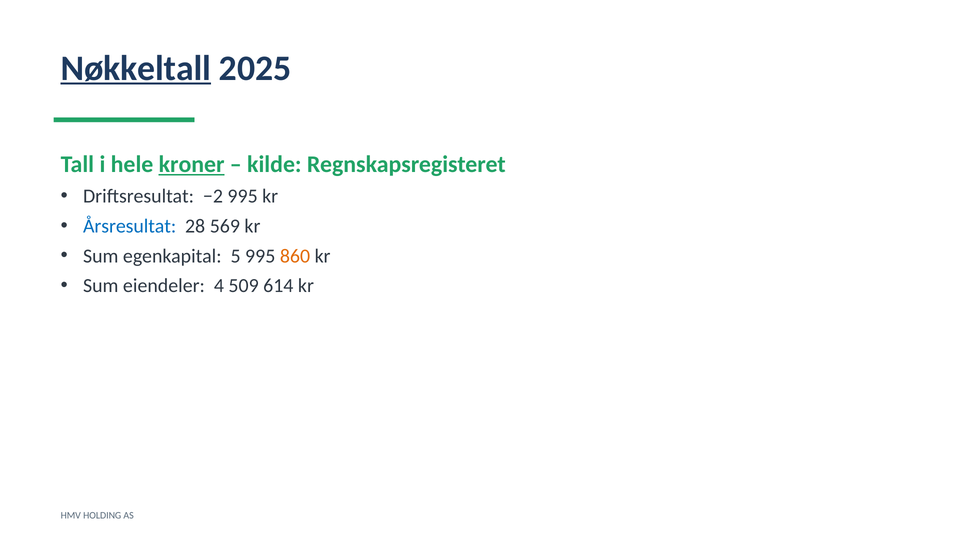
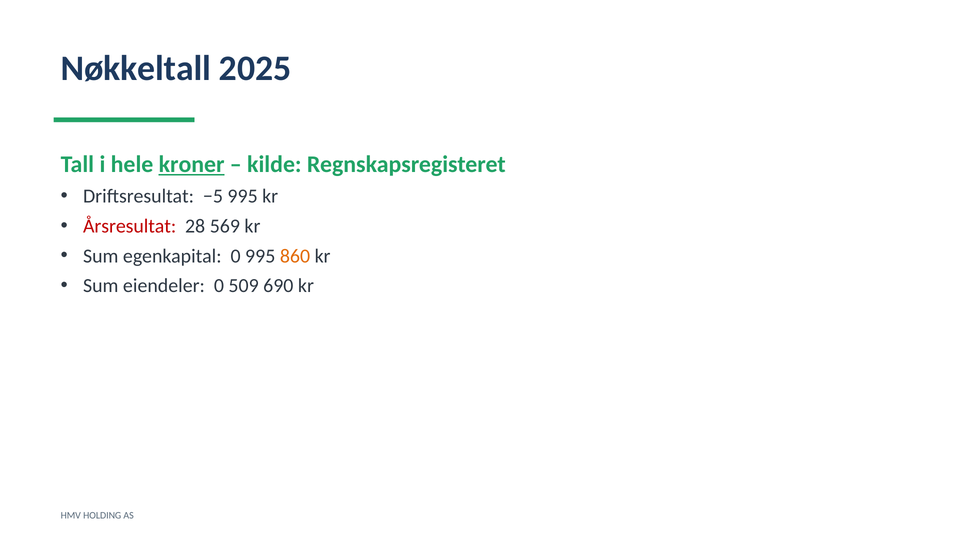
Nøkkeltall underline: present -> none
−2: −2 -> −5
Årsresultat colour: blue -> red
egenkapital 5: 5 -> 0
eiendeler 4: 4 -> 0
614: 614 -> 690
